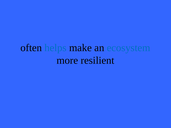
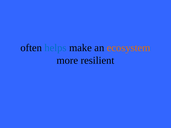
ecosystem colour: blue -> orange
